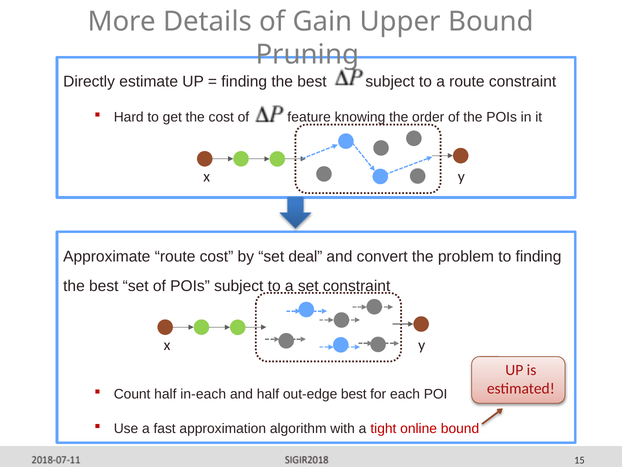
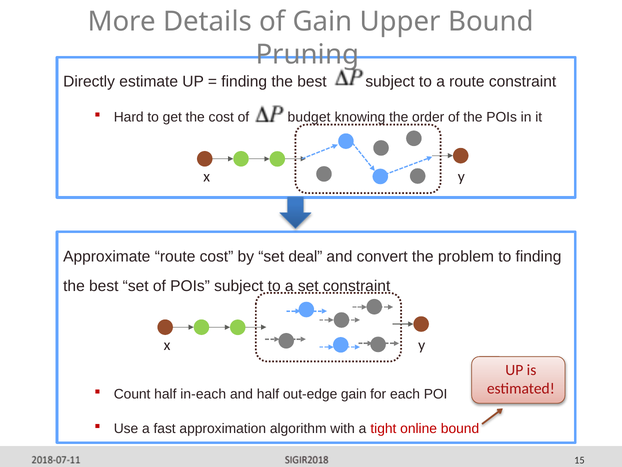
feature: feature -> budget
out-edge best: best -> gain
